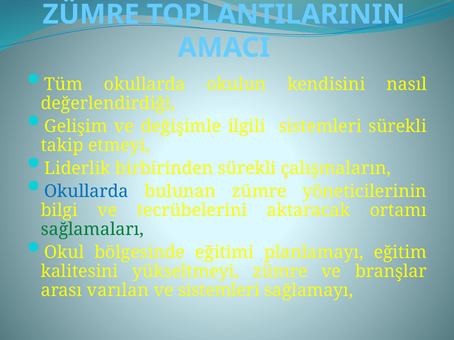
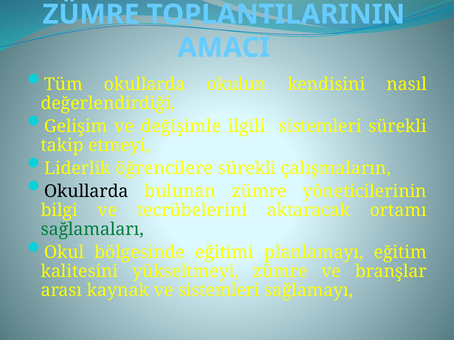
birbirinden: birbirinden -> öğrencilere
Okullarda at (86, 192) colour: blue -> black
varılan: varılan -> kaynak
